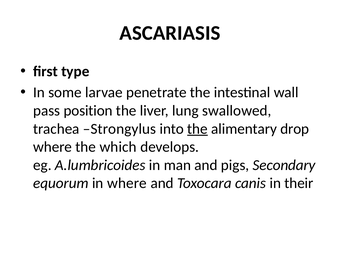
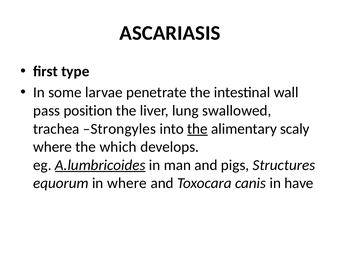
Strongylus: Strongylus -> Strongyles
drop: drop -> scaly
A.lumbricoides underline: none -> present
Secondary: Secondary -> Structures
their: their -> have
